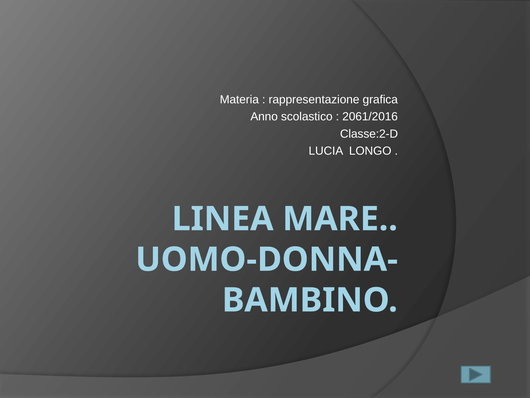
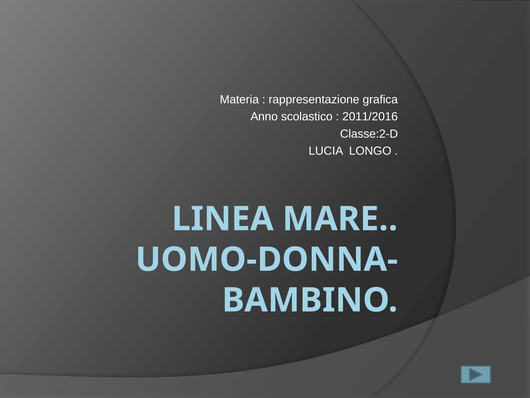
2061/2016: 2061/2016 -> 2011/2016
